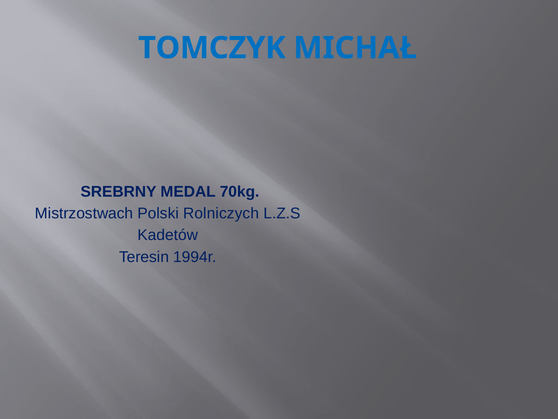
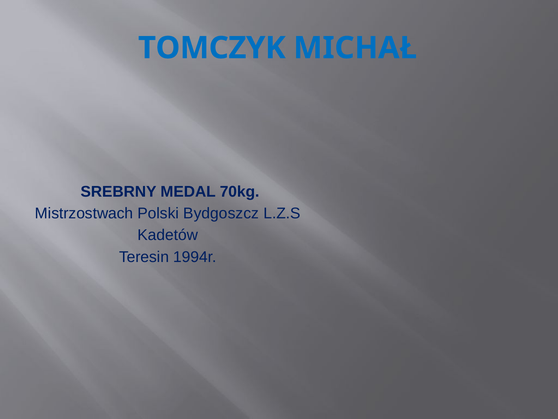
Rolniczych: Rolniczych -> Bydgoszcz
